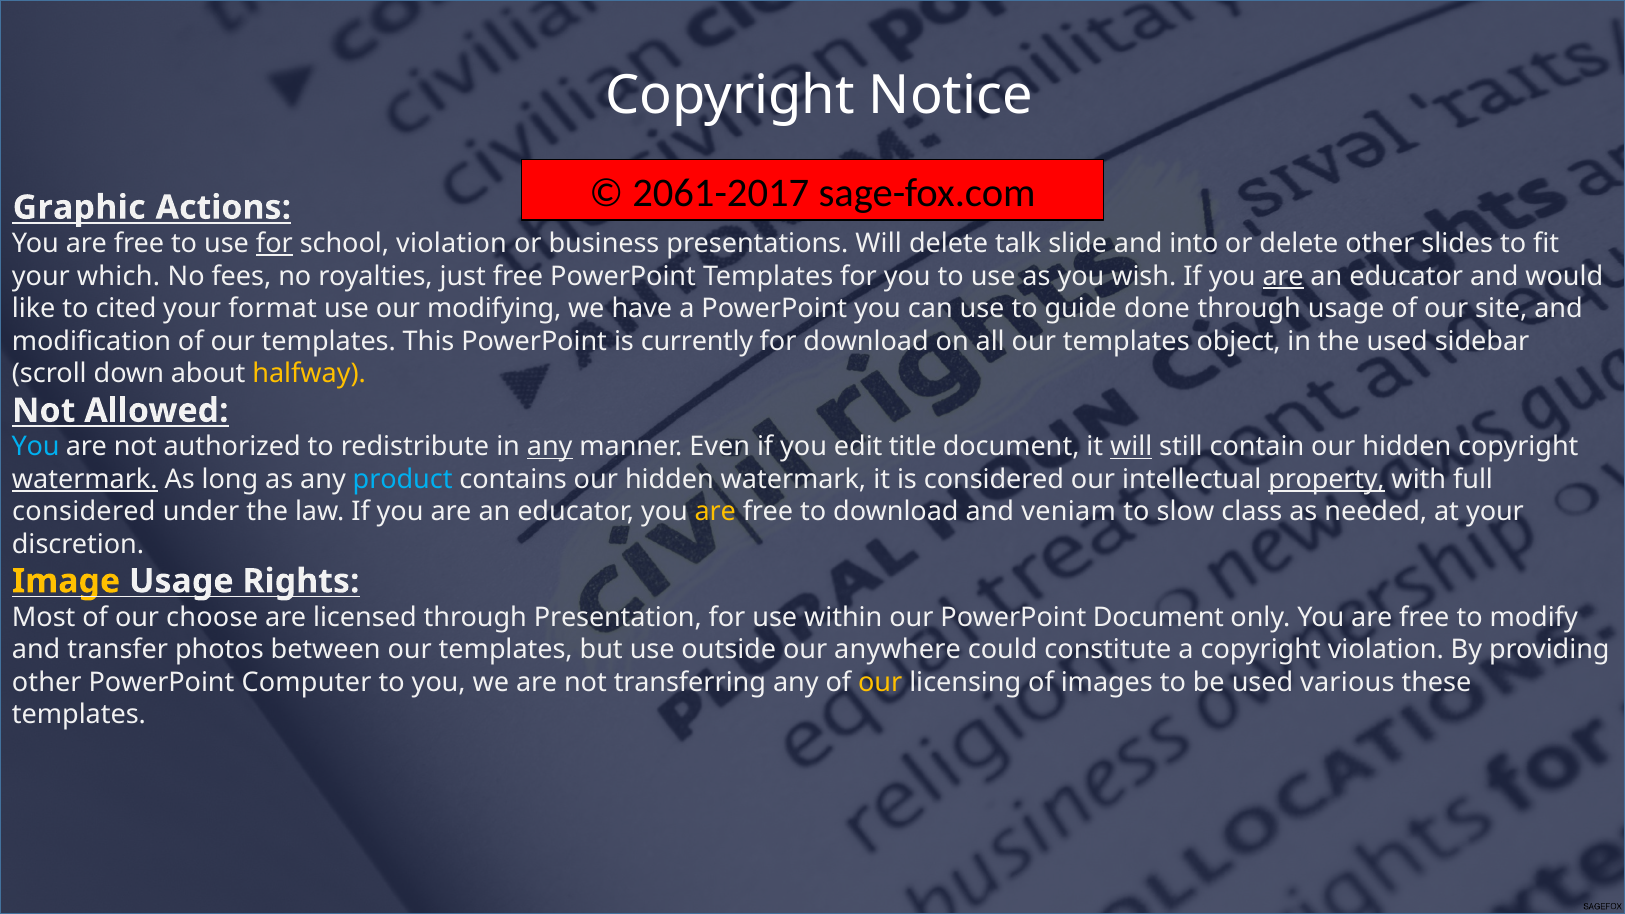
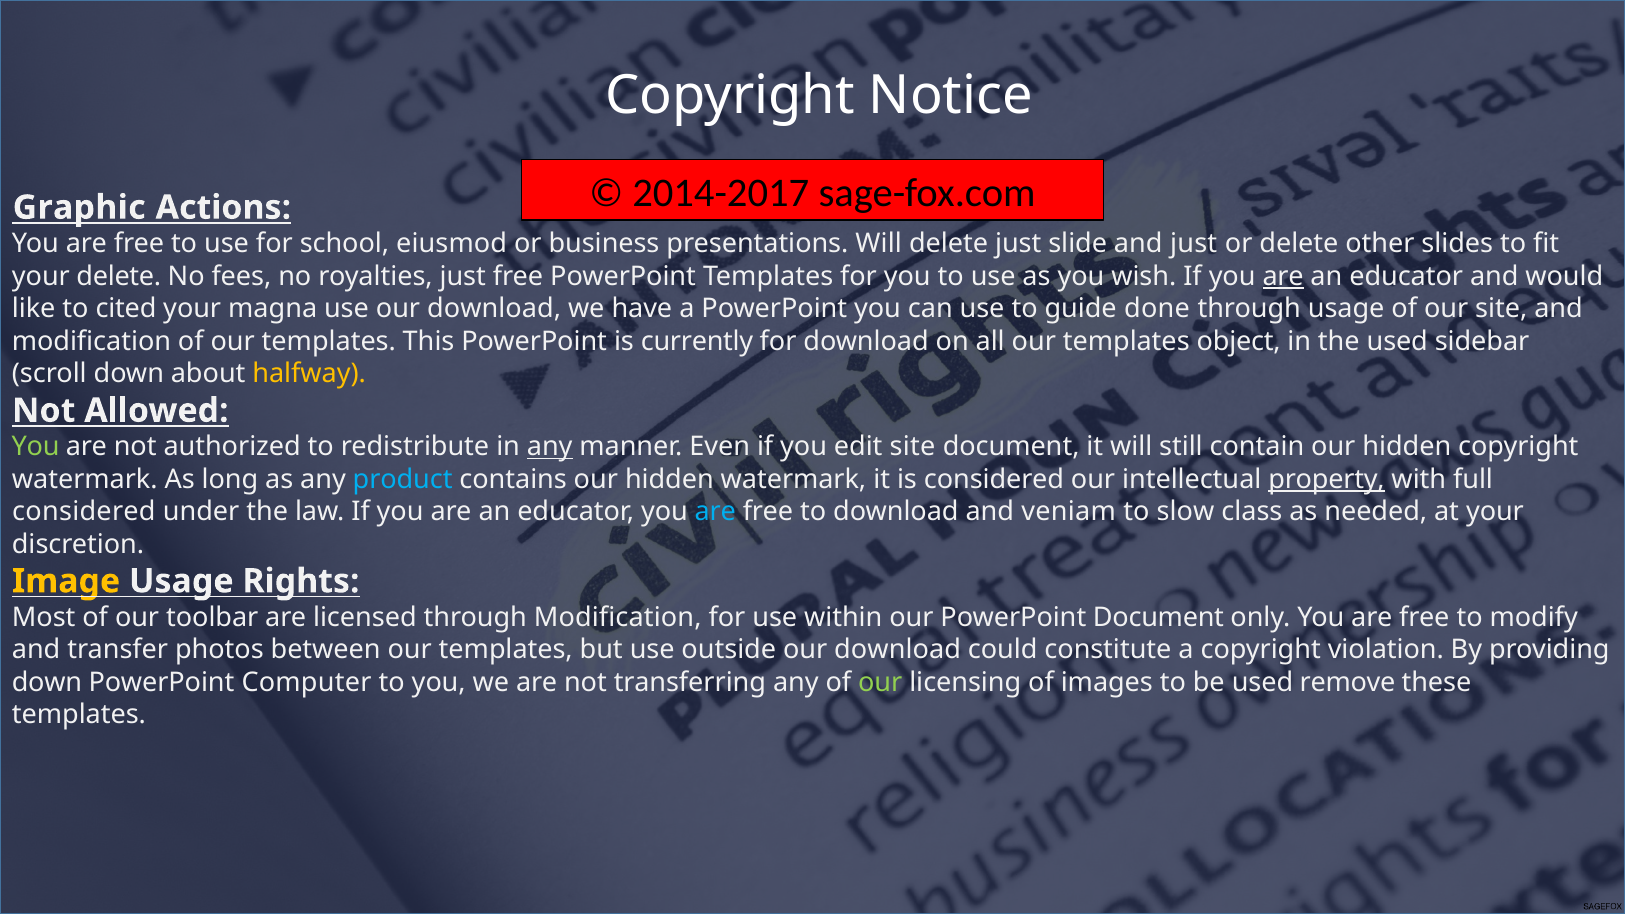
2061-2017: 2061-2017 -> 2014-2017
for at (274, 244) underline: present -> none
school violation: violation -> eiusmod
delete talk: talk -> just
and into: into -> just
your which: which -> delete
format: format -> magna
use our modifying: modifying -> download
You at (36, 447) colour: light blue -> light green
edit title: title -> site
will at (1131, 447) underline: present -> none
watermark at (85, 479) underline: present -> none
are at (715, 512) colour: yellow -> light blue
choose: choose -> toolbar
through Presentation: Presentation -> Modification
outside our anywhere: anywhere -> download
other at (47, 682): other -> down
our at (880, 682) colour: yellow -> light green
various: various -> remove
